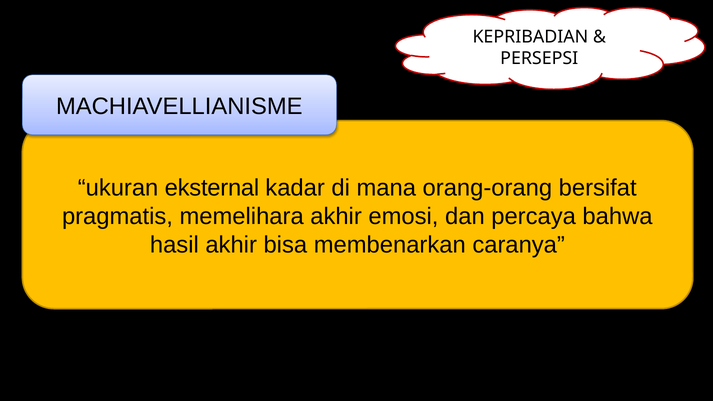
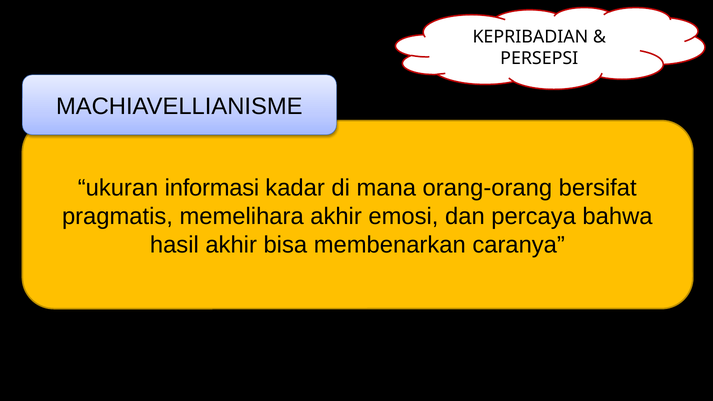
eksternal: eksternal -> informasi
